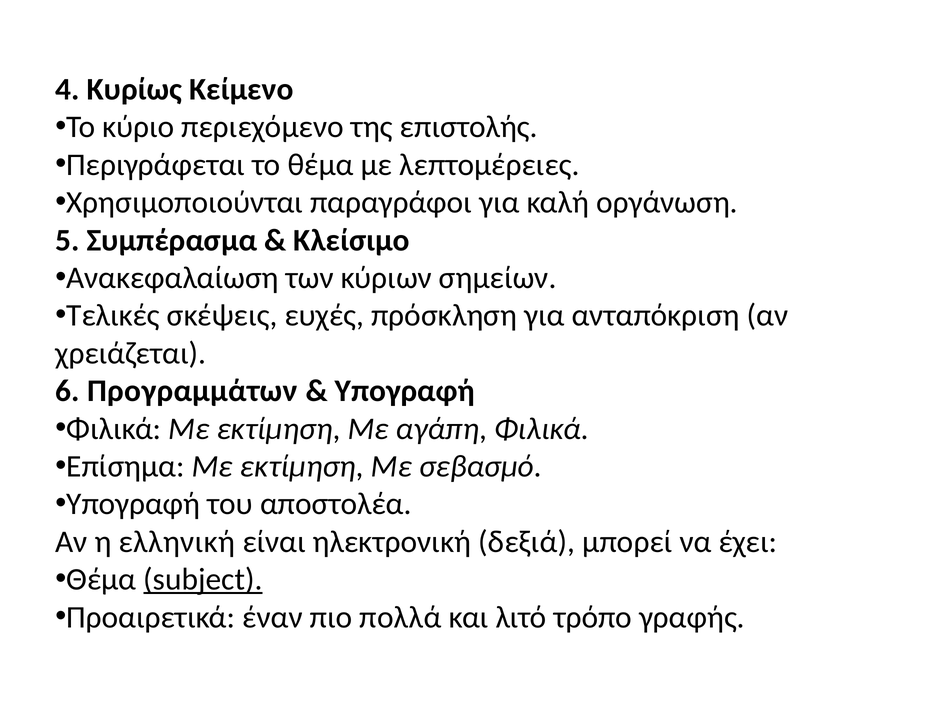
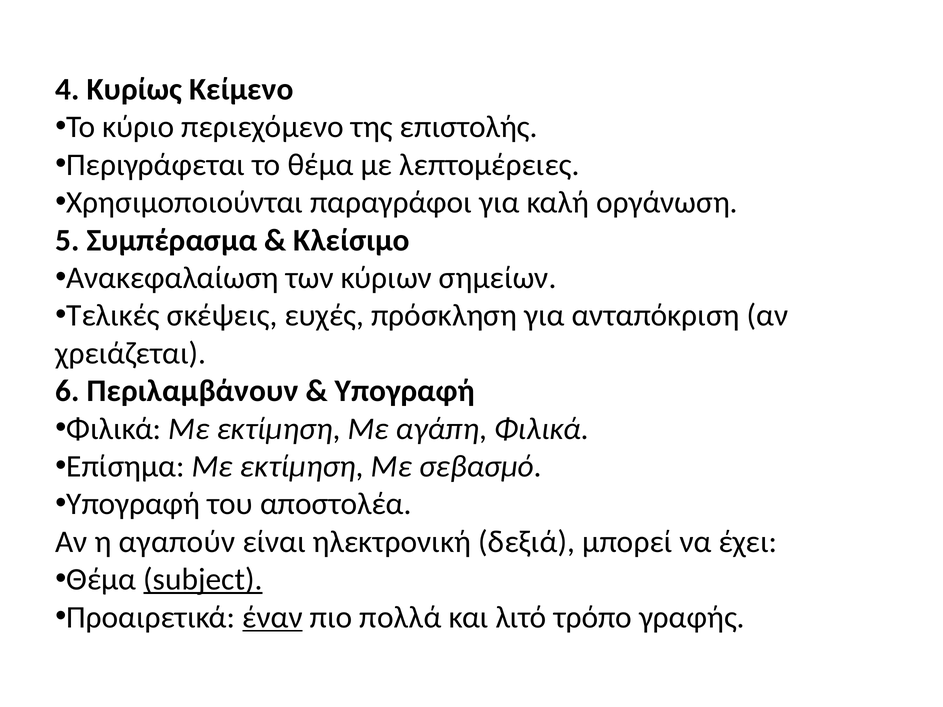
Προγραμμάτων: Προγραμμάτων -> Περιλαμβάνουν
ελληνική: ελληνική -> αγαπούν
έναν underline: none -> present
